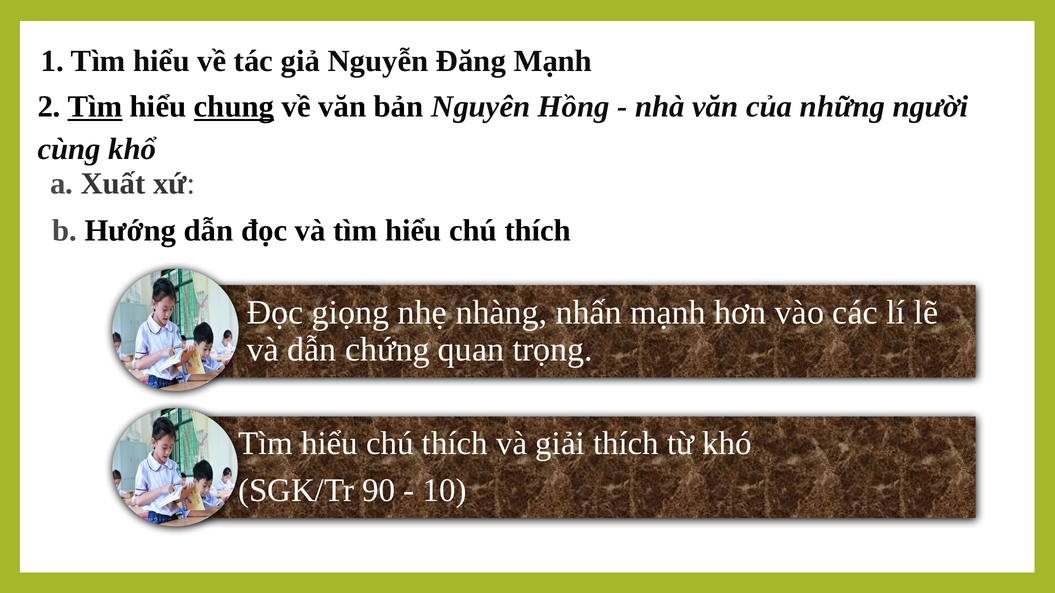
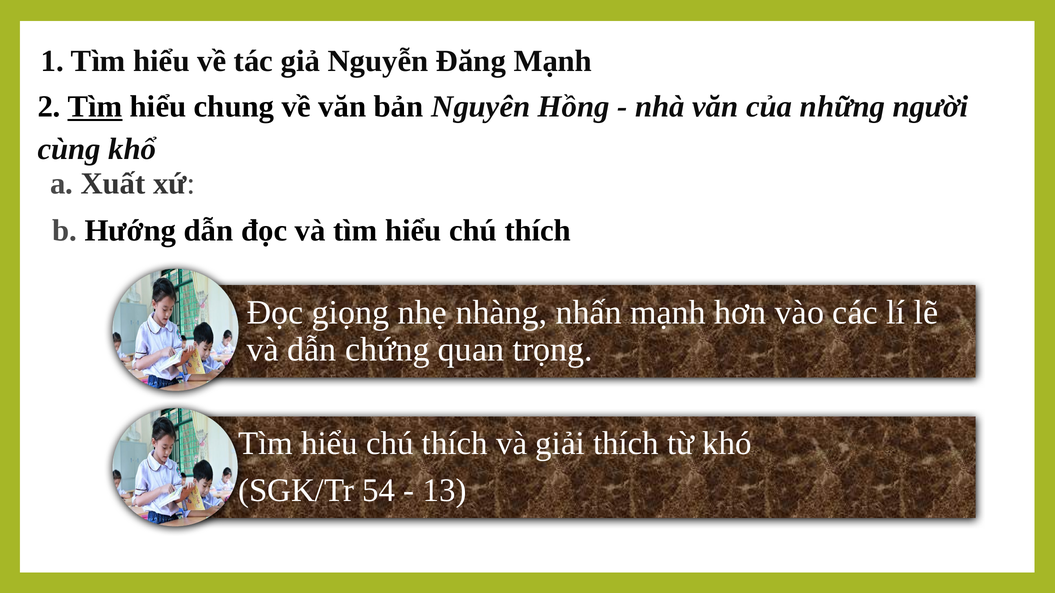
chung underline: present -> none
90: 90 -> 54
10: 10 -> 13
